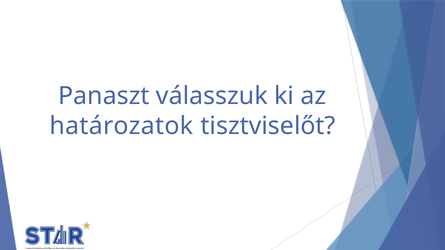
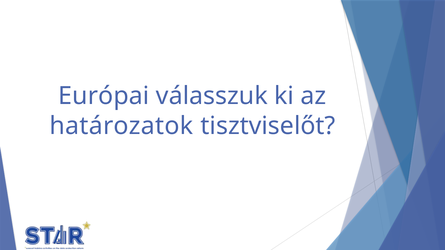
Panaszt: Panaszt -> Európai
